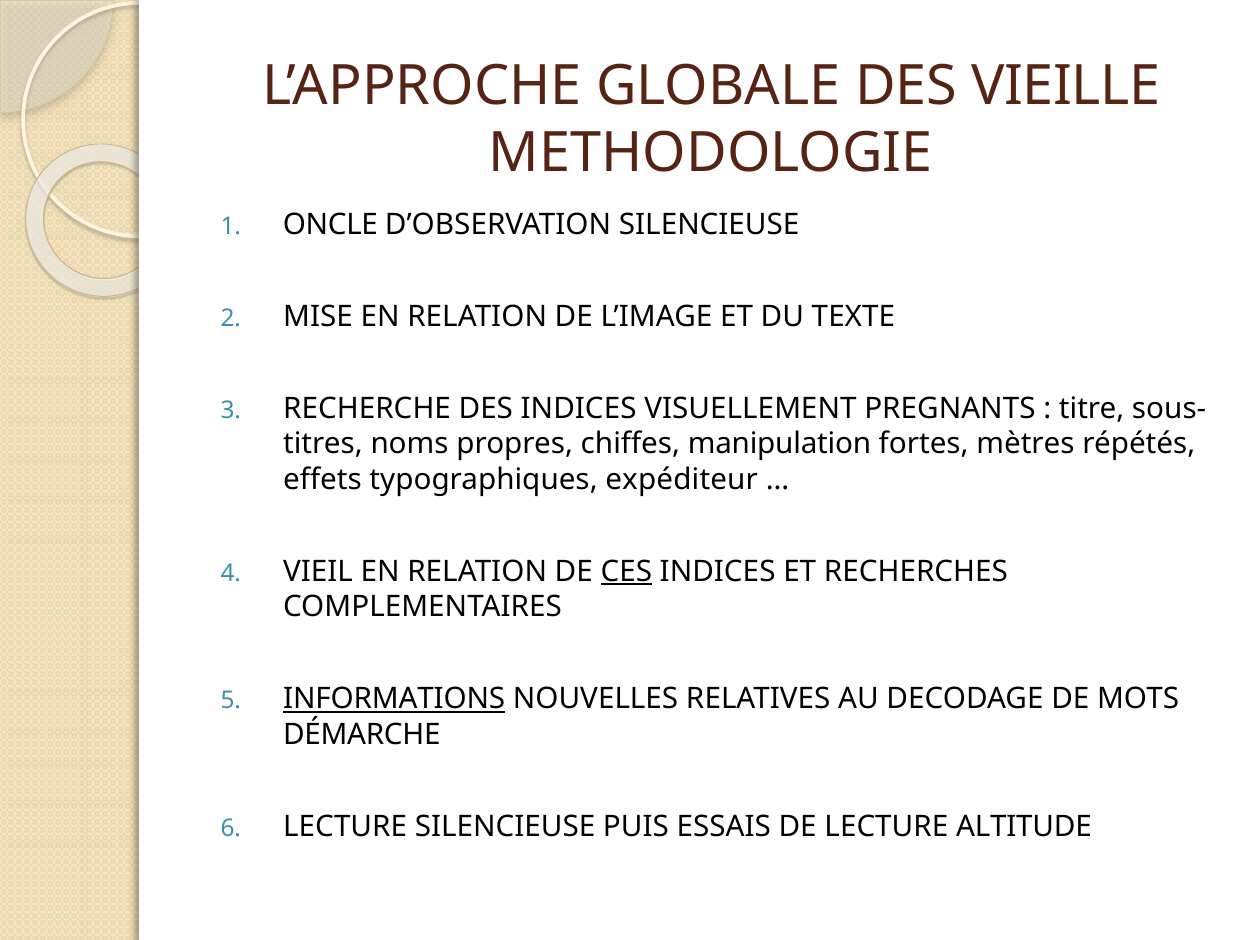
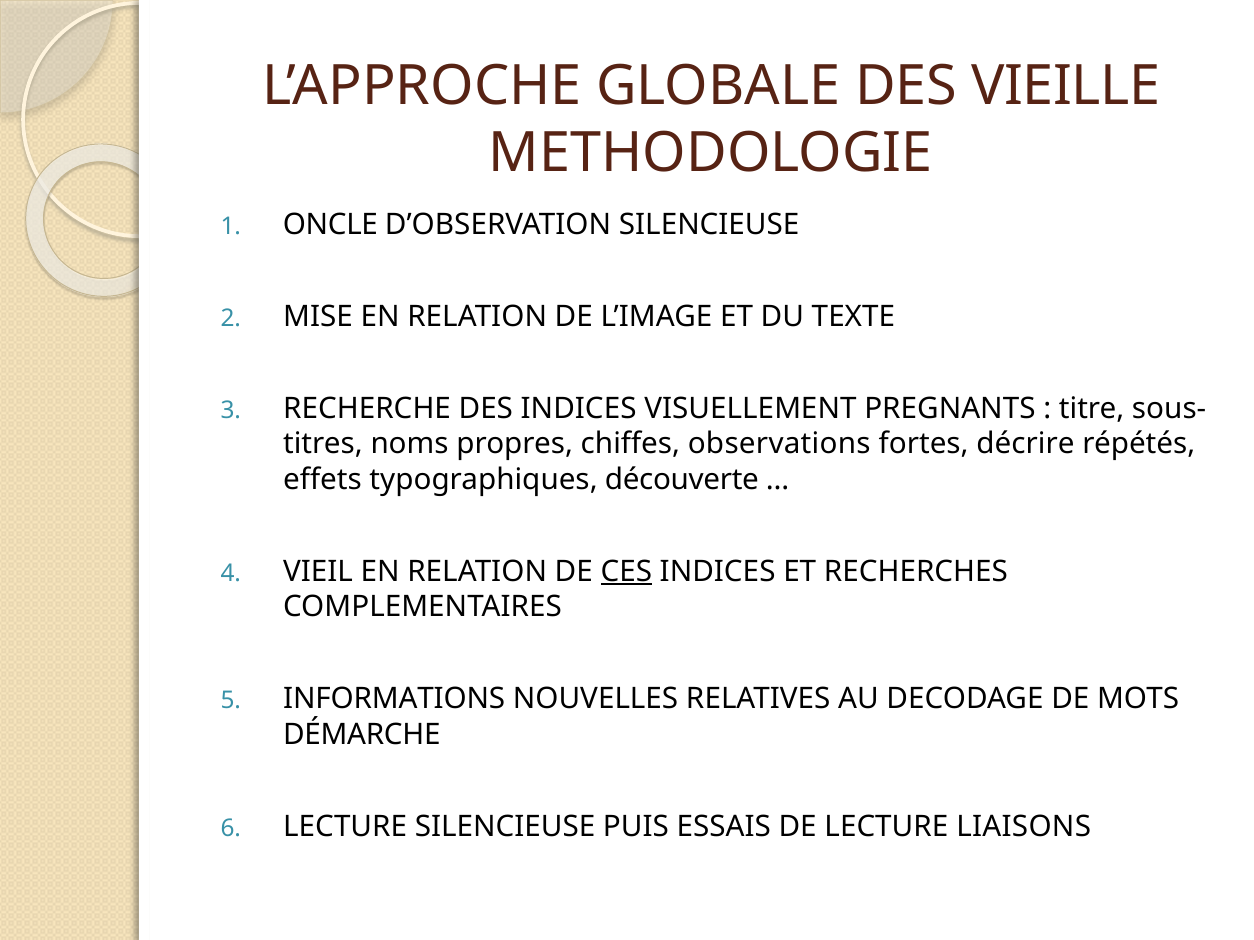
manipulation: manipulation -> observations
mètres: mètres -> décrire
expéditeur: expéditeur -> découverte
INFORMATIONS underline: present -> none
ALTITUDE: ALTITUDE -> LIAISONS
